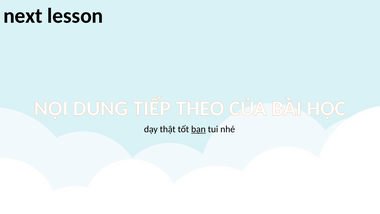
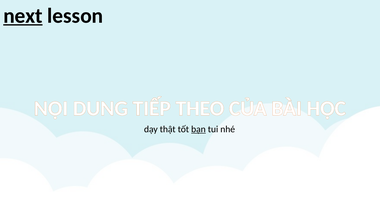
next underline: none -> present
